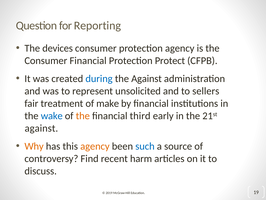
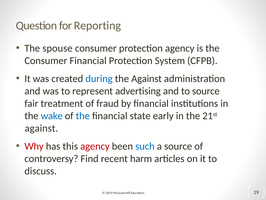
devices: devices -> spouse
Protect: Protect -> System
unsolicited: unsolicited -> advertising
to sellers: sellers -> source
make: make -> fraud
the at (83, 116) colour: orange -> blue
third: third -> state
Why colour: orange -> red
agency at (95, 146) colour: orange -> red
